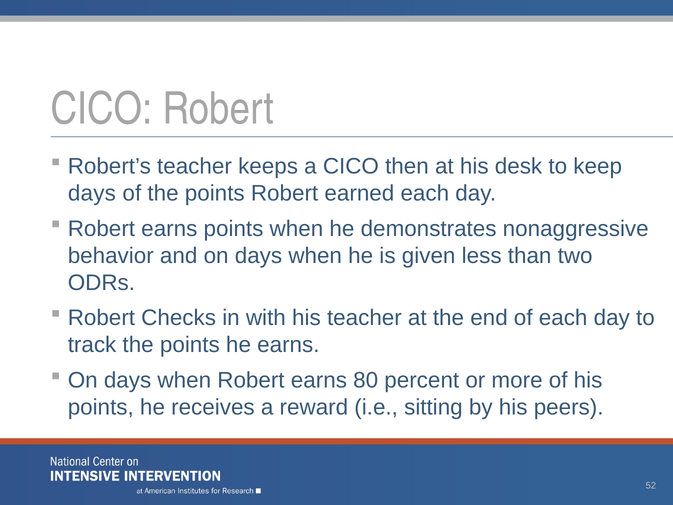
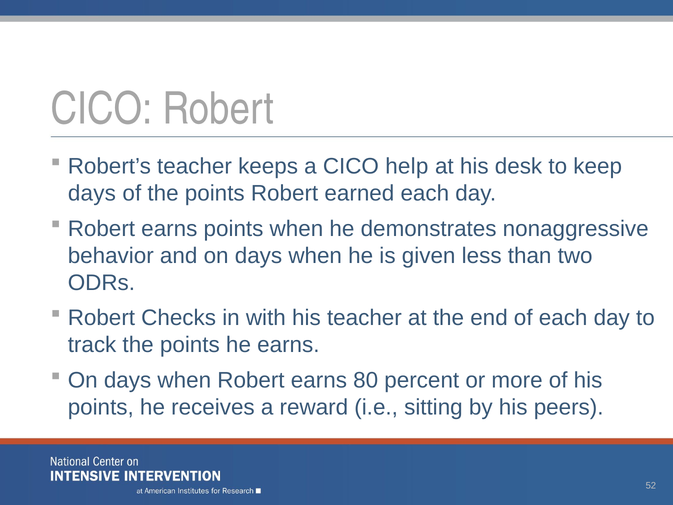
then: then -> help
